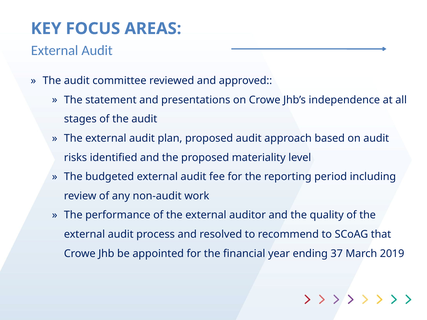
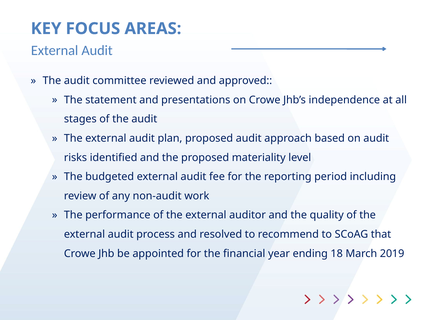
37: 37 -> 18
